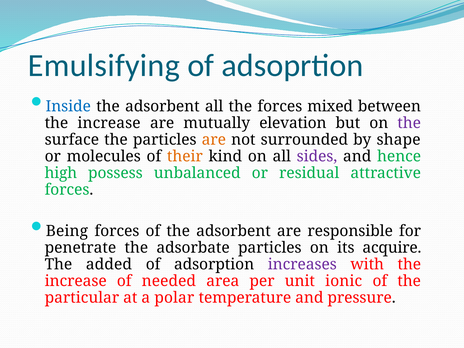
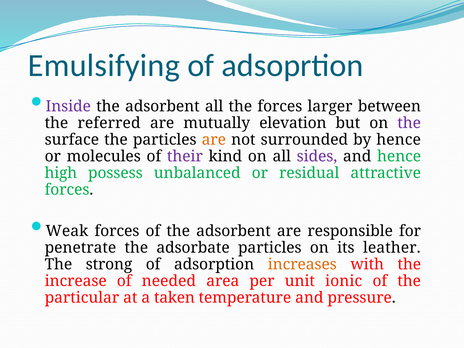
Inside colour: blue -> purple
mixed: mixed -> larger
increase at (109, 123): increase -> referred
by shape: shape -> hence
their colour: orange -> purple
Being: Being -> Weak
acquire: acquire -> leather
added: added -> strong
increases colour: purple -> orange
polar: polar -> taken
